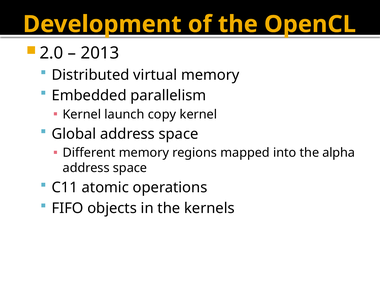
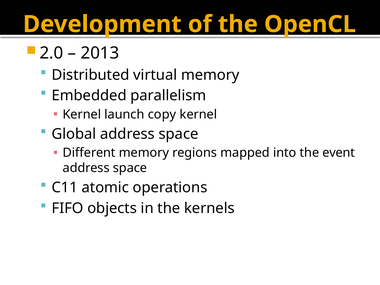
alpha: alpha -> event
